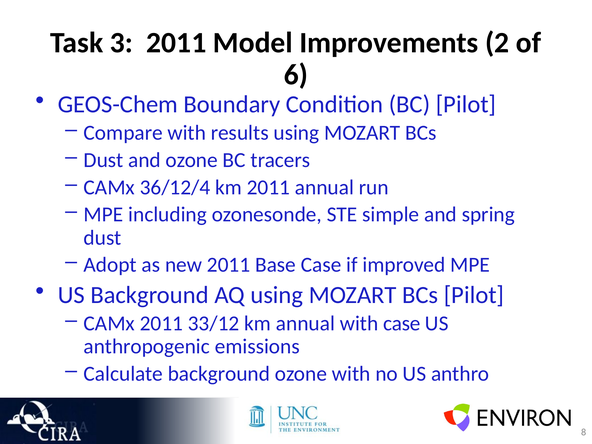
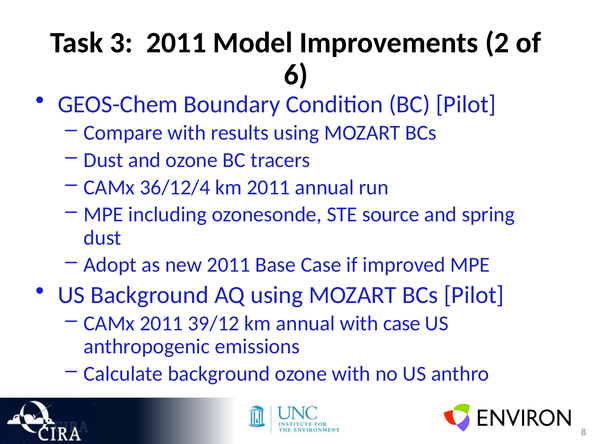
simple: simple -> source
33/12: 33/12 -> 39/12
